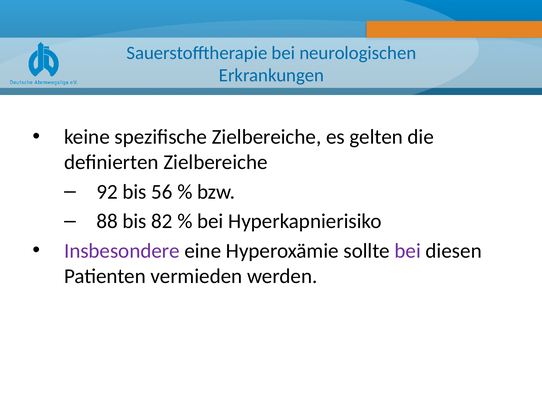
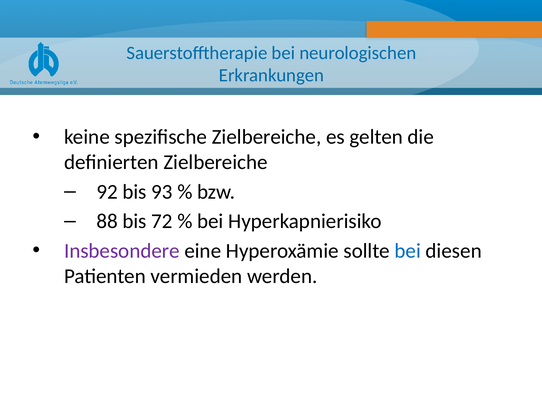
56: 56 -> 93
82: 82 -> 72
bei at (408, 251) colour: purple -> blue
